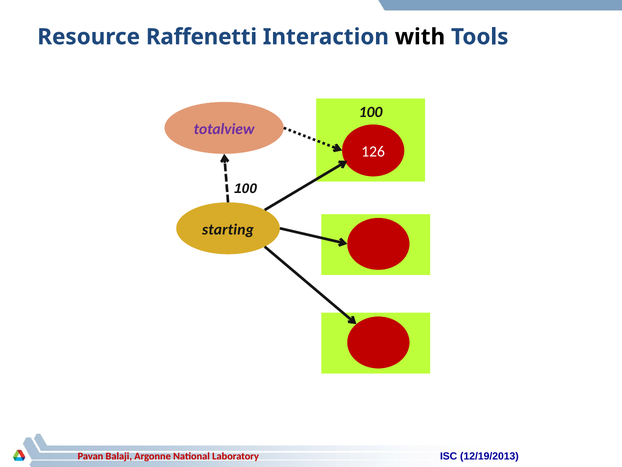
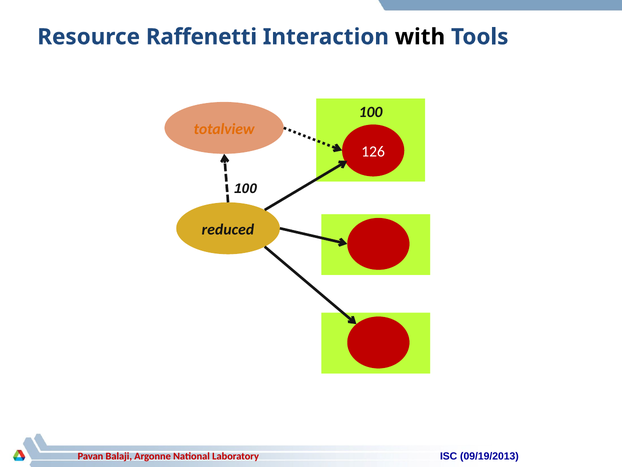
totalview colour: purple -> orange
starting: starting -> reduced
12/19/2013: 12/19/2013 -> 09/19/2013
